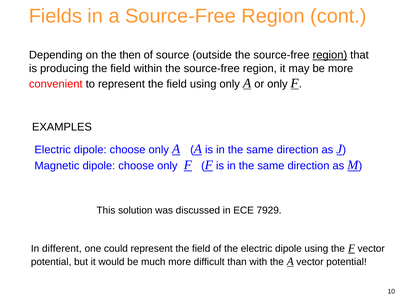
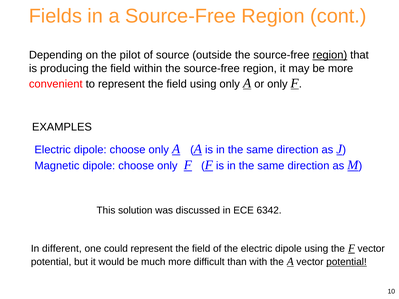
then: then -> pilot
7929: 7929 -> 6342
potential at (347, 262) underline: none -> present
